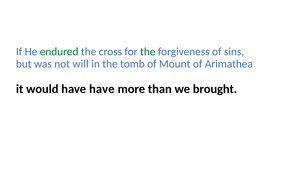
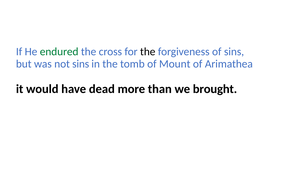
the at (148, 52) colour: green -> black
not will: will -> sins
have have: have -> dead
